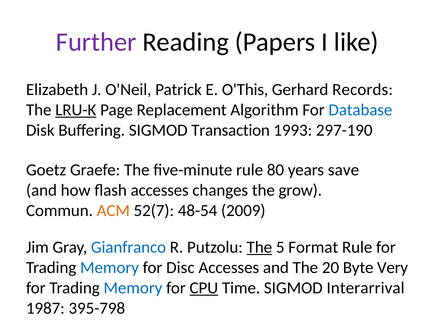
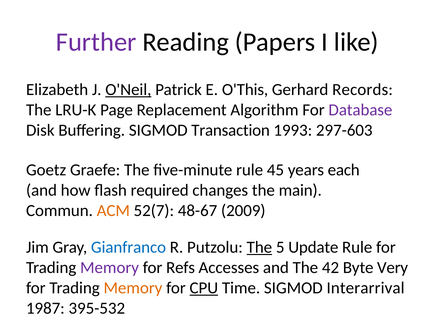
O'Neil underline: none -> present
LRU-K underline: present -> none
Database colour: blue -> purple
297-190: 297-190 -> 297-603
80: 80 -> 45
save: save -> each
flash accesses: accesses -> required
grow: grow -> main
48-54: 48-54 -> 48-67
Format: Format -> Update
Memory at (110, 268) colour: blue -> purple
Disc: Disc -> Refs
20: 20 -> 42
Memory at (133, 288) colour: blue -> orange
395-798: 395-798 -> 395-532
